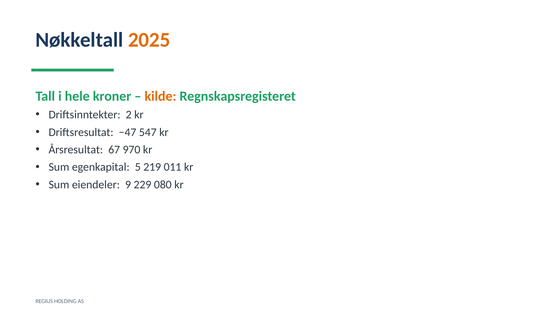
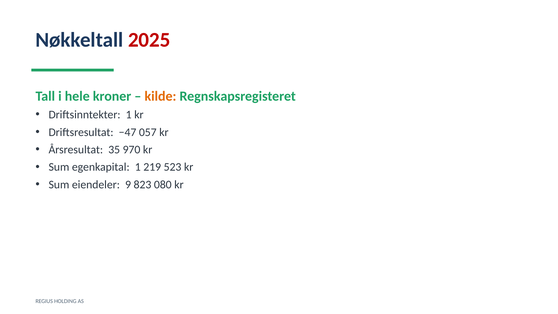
2025 colour: orange -> red
Driftsinntekter 2: 2 -> 1
547: 547 -> 057
67: 67 -> 35
egenkapital 5: 5 -> 1
011: 011 -> 523
229: 229 -> 823
